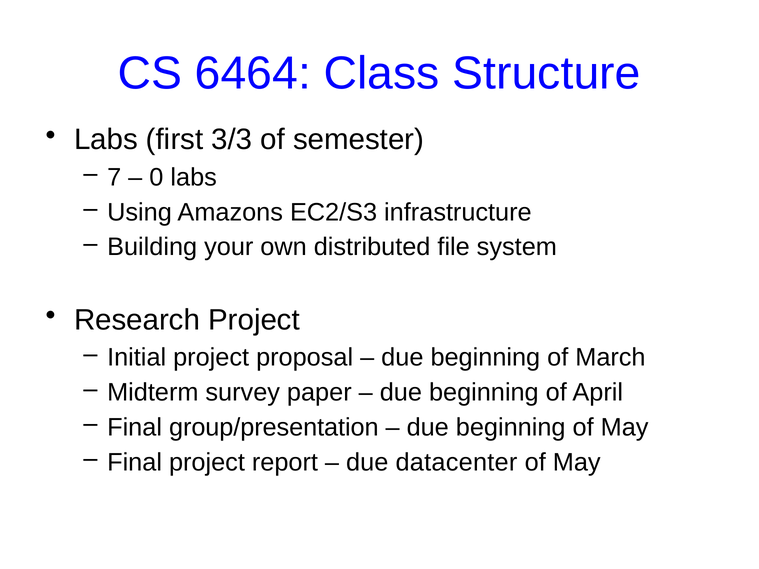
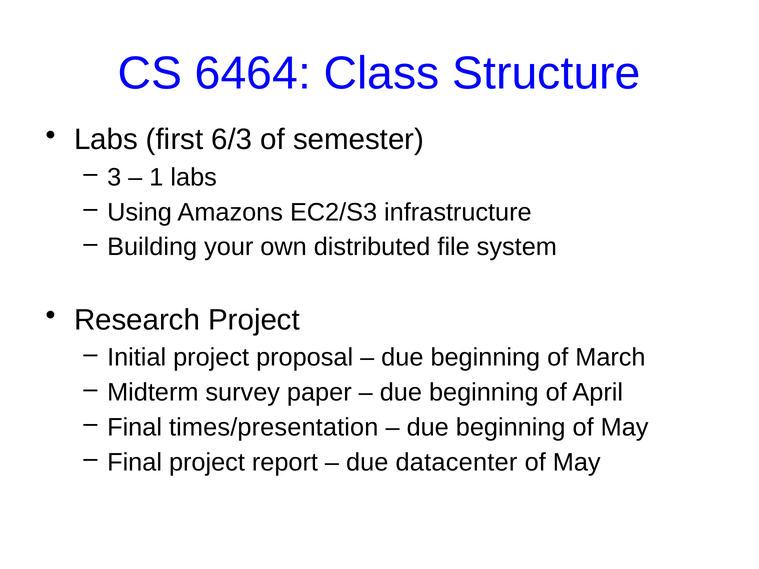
3/3: 3/3 -> 6/3
7: 7 -> 3
0: 0 -> 1
group/presentation: group/presentation -> times/presentation
